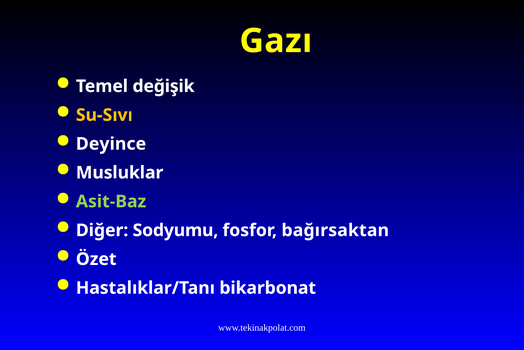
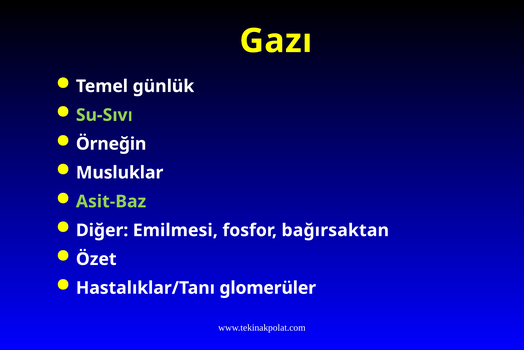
değişik: değişik -> günlük
Su-Sıvı colour: yellow -> light green
Deyince: Deyince -> Örneğin
Sodyumu: Sodyumu -> Emilmesi
bikarbonat: bikarbonat -> glomerüler
